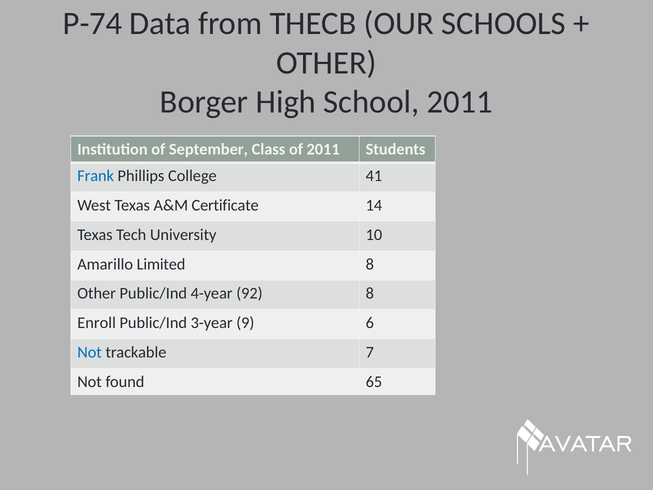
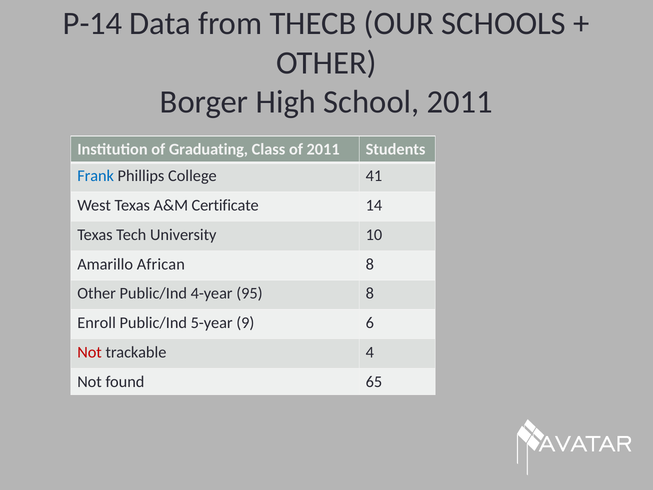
P-74: P-74 -> P-14
September: September -> Graduating
Limited: Limited -> African
92: 92 -> 95
3-year: 3-year -> 5-year
Not at (90, 352) colour: blue -> red
7: 7 -> 4
